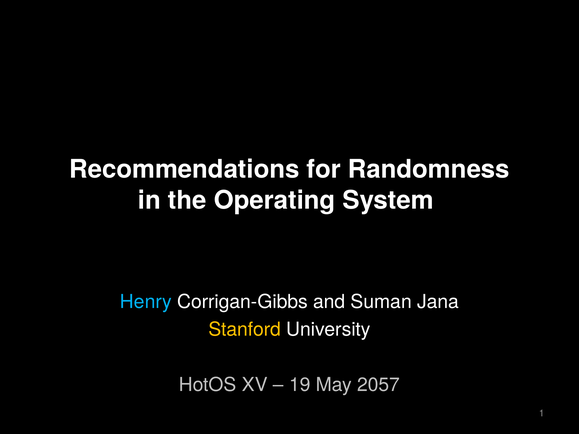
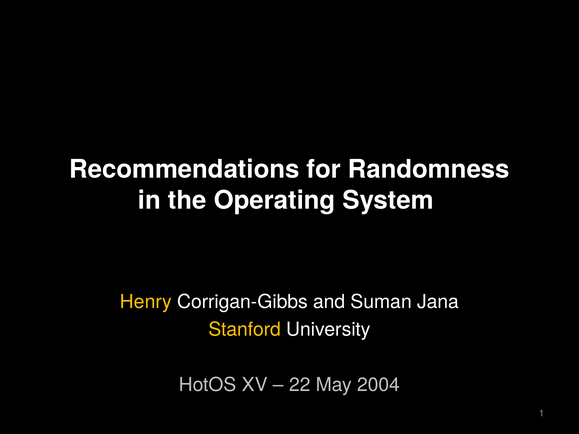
Henry colour: light blue -> yellow
19: 19 -> 22
2057: 2057 -> 2004
